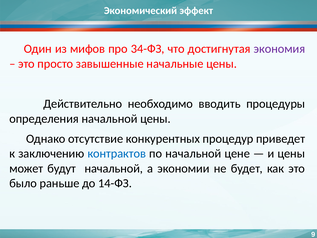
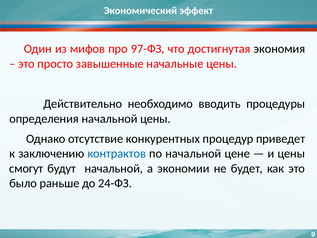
34-ФЗ: 34-ФЗ -> 97-ФЗ
экономия colour: purple -> black
может: может -> смогут
14-ФЗ: 14-ФЗ -> 24-ФЗ
